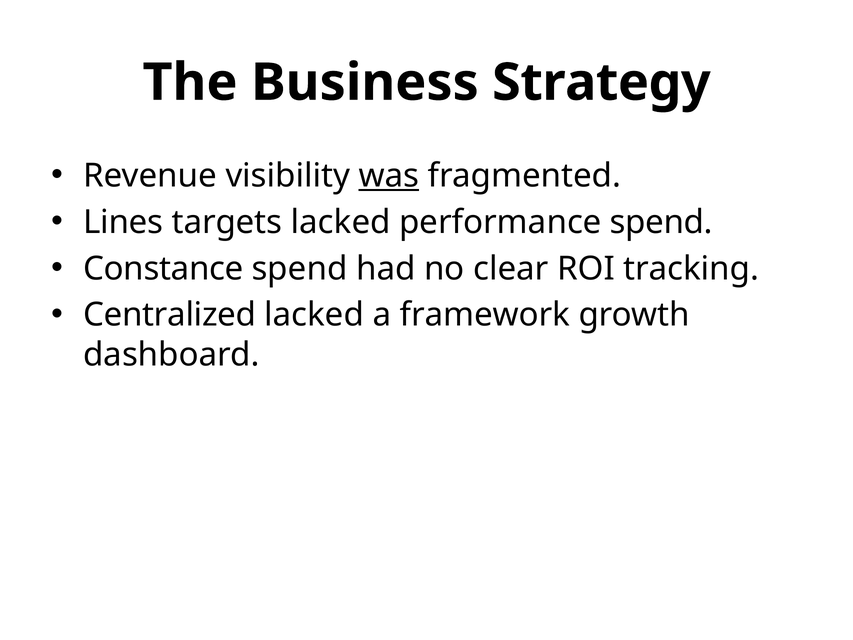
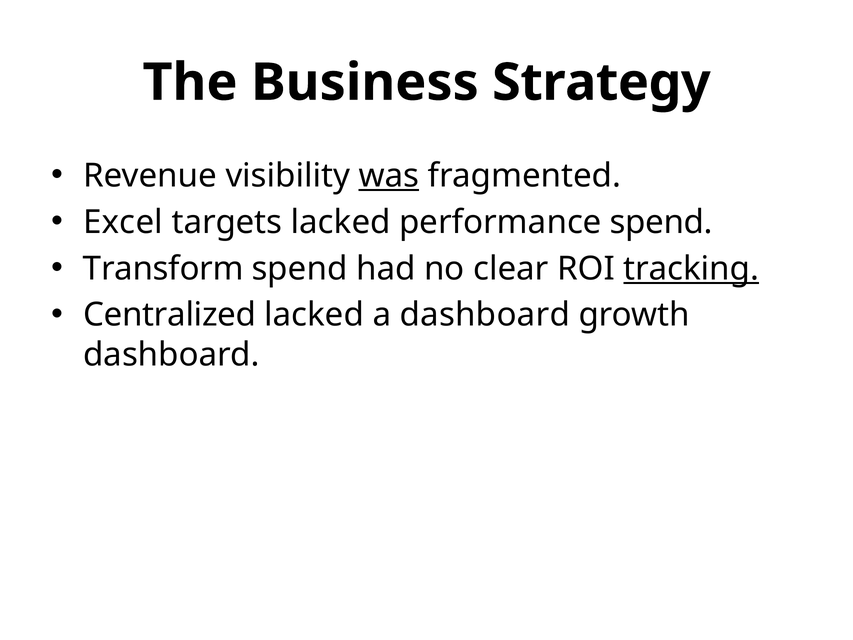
Lines: Lines -> Excel
Constance: Constance -> Transform
tracking underline: none -> present
a framework: framework -> dashboard
